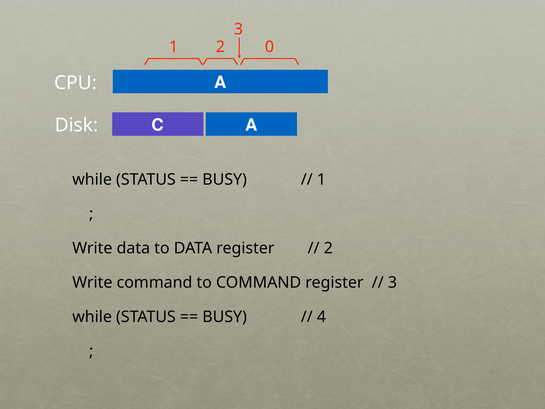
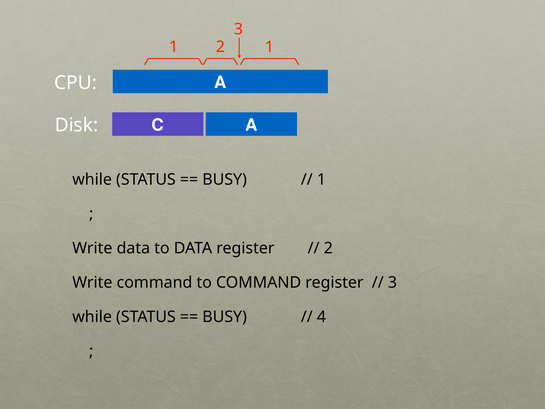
2 0: 0 -> 1
